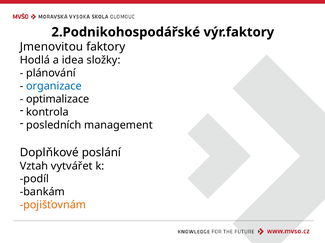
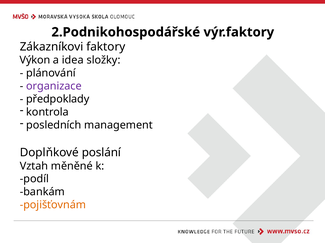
Jmenovitou: Jmenovitou -> Zákazníkovi
Hodlá: Hodlá -> Výkon
organizace colour: blue -> purple
optimalizace: optimalizace -> předpoklady
vytvářet: vytvářet -> měněné
